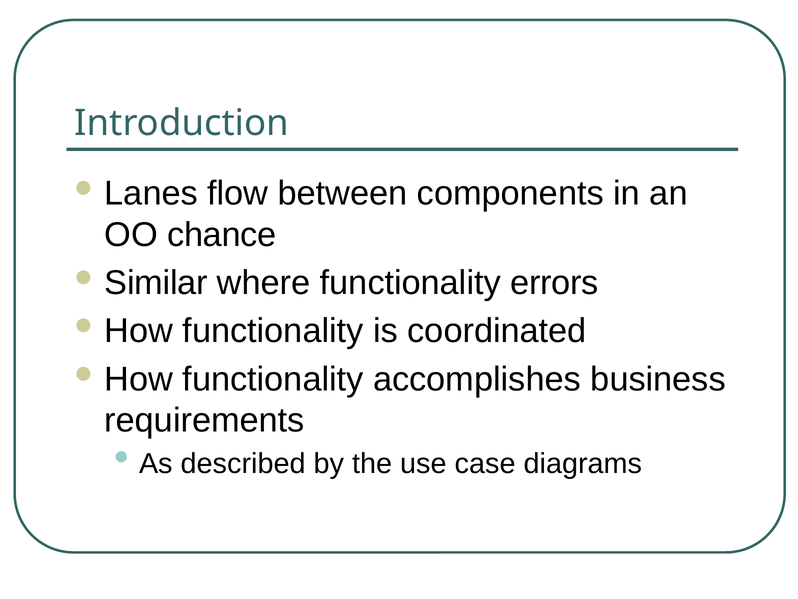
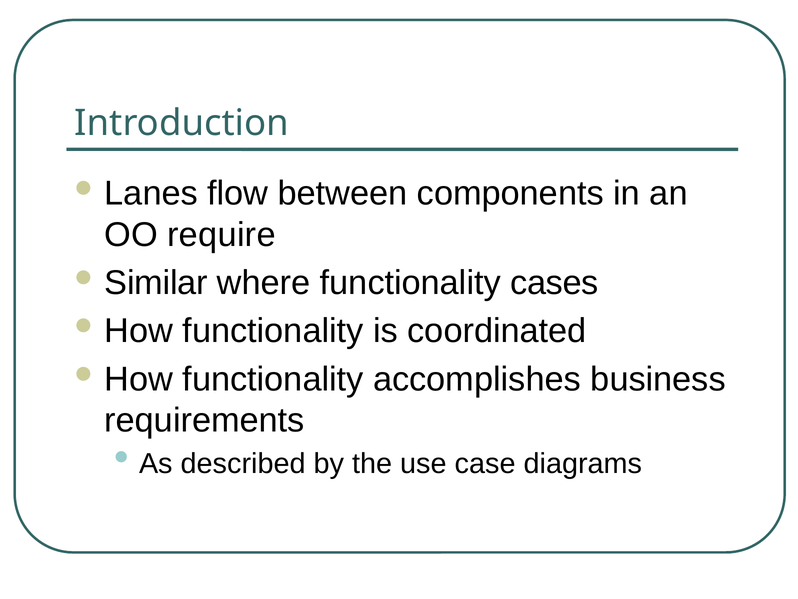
chance: chance -> require
errors: errors -> cases
